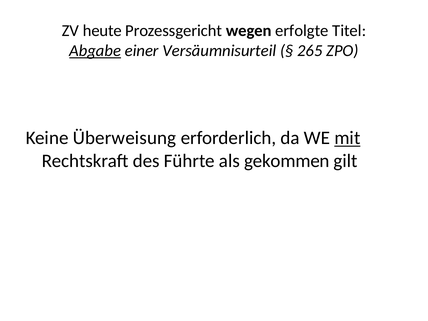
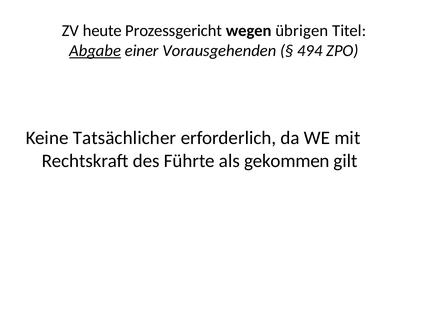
erfolgte: erfolgte -> übrigen
Versäumnisurteil: Versäumnisurteil -> Vorausgehenden
265: 265 -> 494
Überweisung: Überweisung -> Tatsächlicher
mit underline: present -> none
